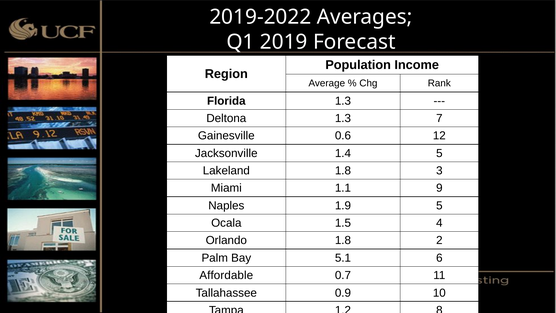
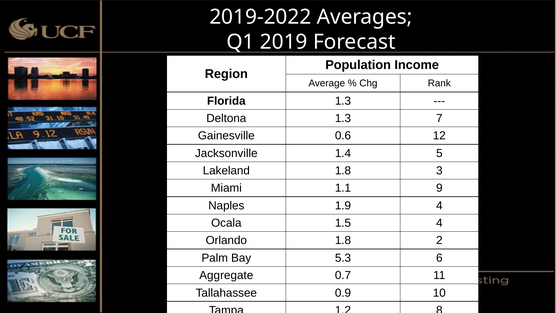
1.9 5: 5 -> 4
5.1: 5.1 -> 5.3
Affordable: Affordable -> Aggregate
